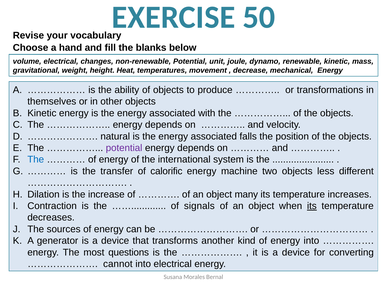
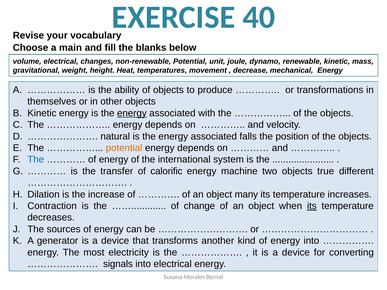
50: 50 -> 40
hand: hand -> main
energy at (132, 113) underline: none -> present
potential at (124, 148) colour: purple -> orange
less: less -> true
signals: signals -> change
questions: questions -> electricity
cannot: cannot -> signals
